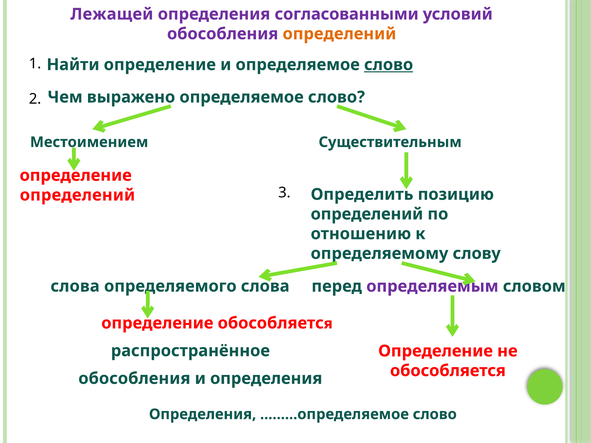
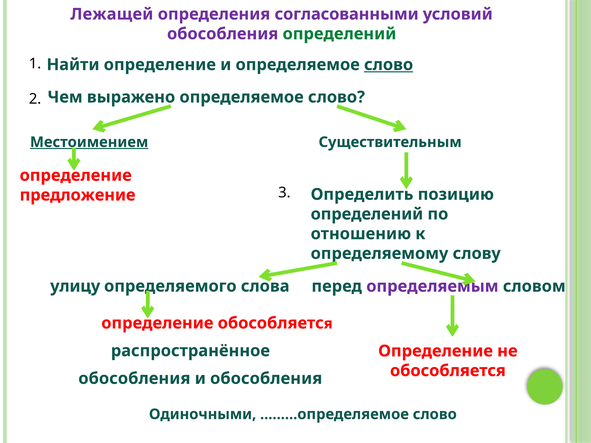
определений at (339, 34) colour: orange -> green
Местоимением underline: none -> present
определений at (77, 195): определений -> предложение
слова at (75, 286): слова -> улицу
и определения: определения -> обособления
Определения at (203, 414): Определения -> Одиночными
